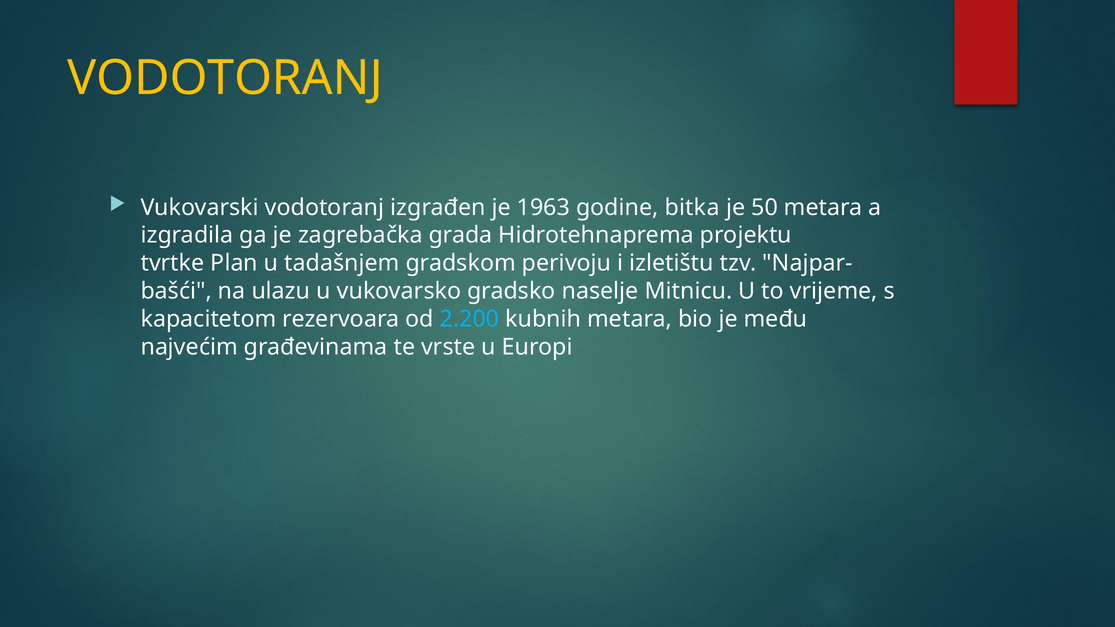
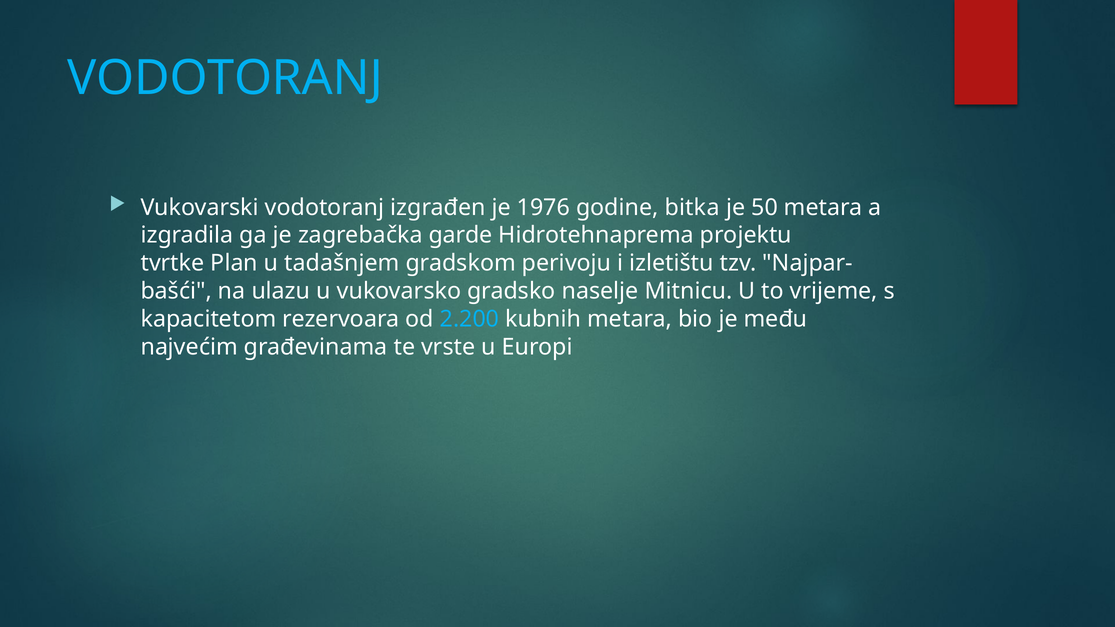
VODOTORANJ at (225, 78) colour: yellow -> light blue
1963: 1963 -> 1976
grada: grada -> garde
